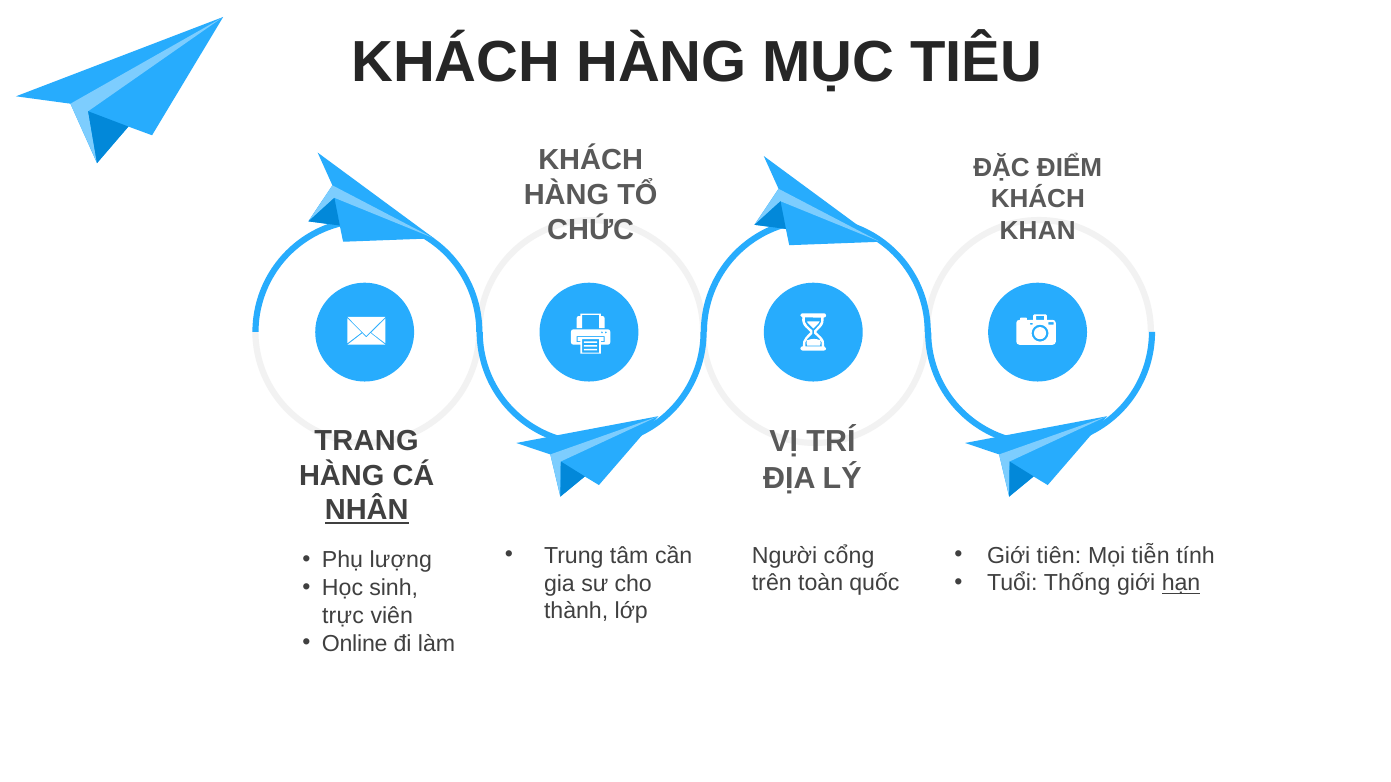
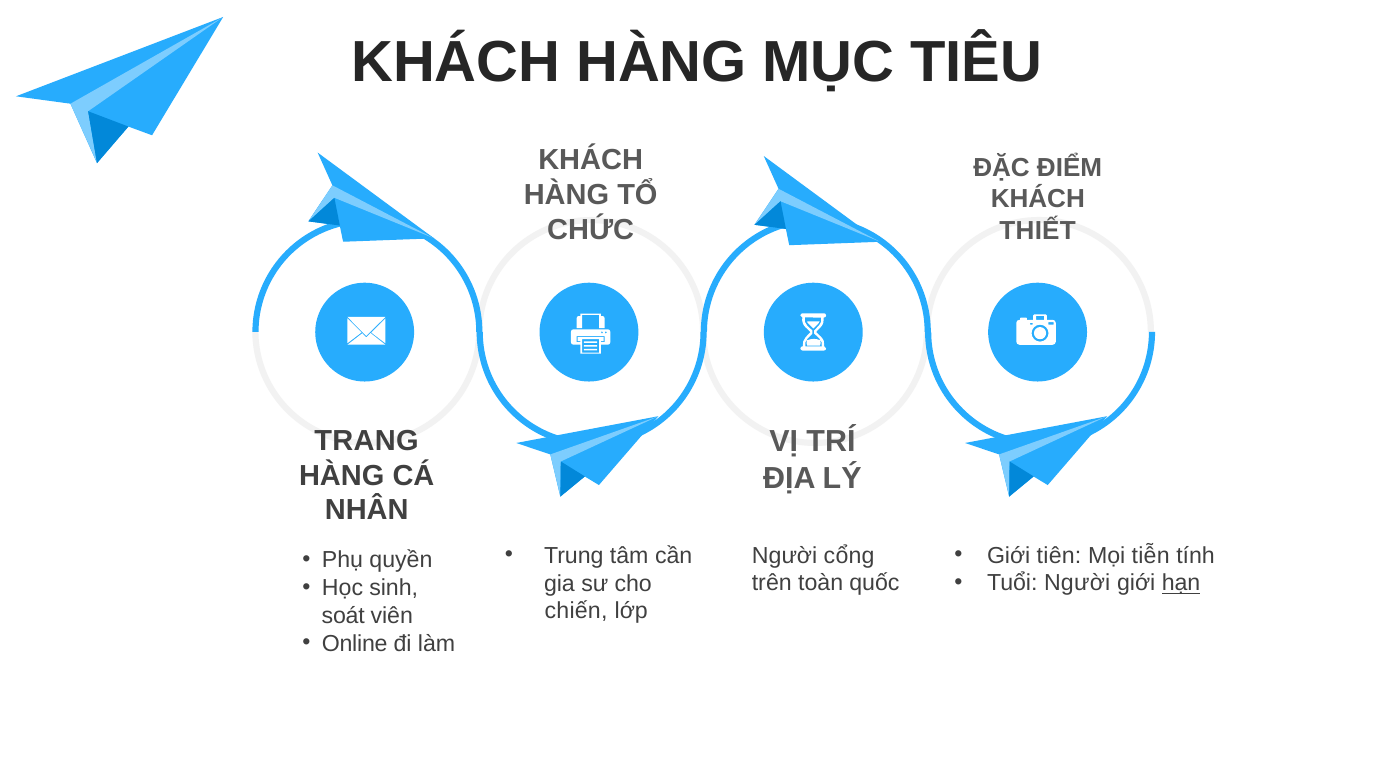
KHAN: KHAN -> THIẾT
NHÂN underline: present -> none
lượng: lượng -> quyền
Tuổi Thống: Thống -> Người
thành: thành -> chiến
trực: trực -> soát
